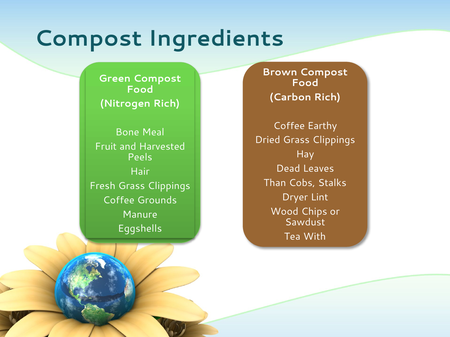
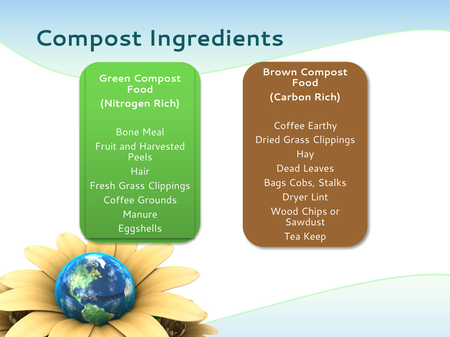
Than: Than -> Bags
With: With -> Keep
